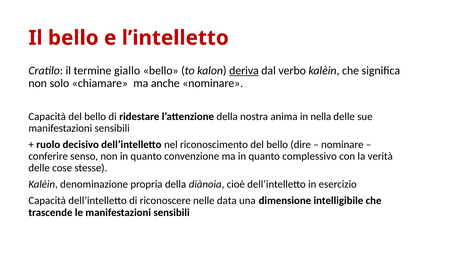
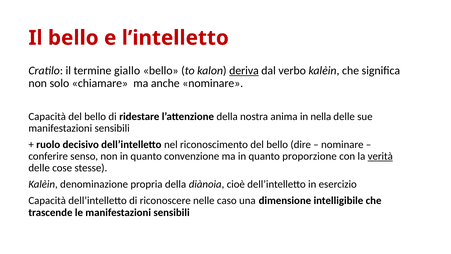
complessivo: complessivo -> proporzione
verità underline: none -> present
data: data -> caso
